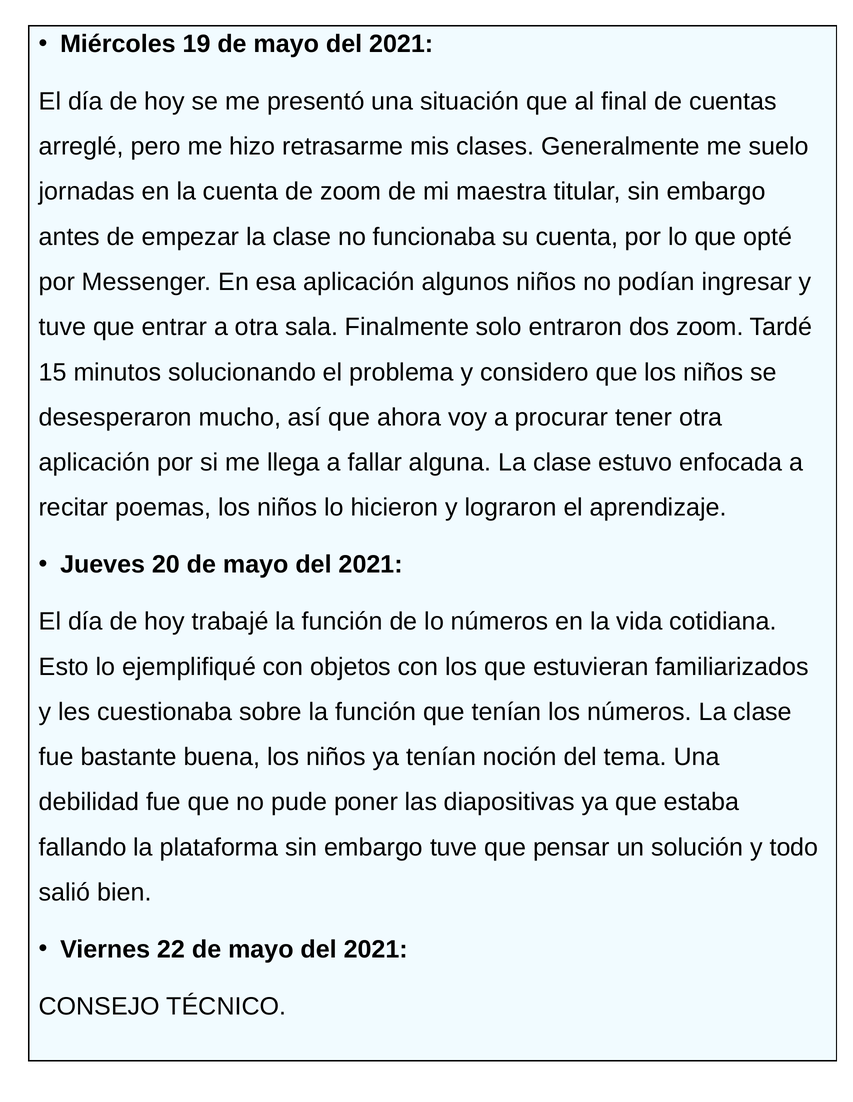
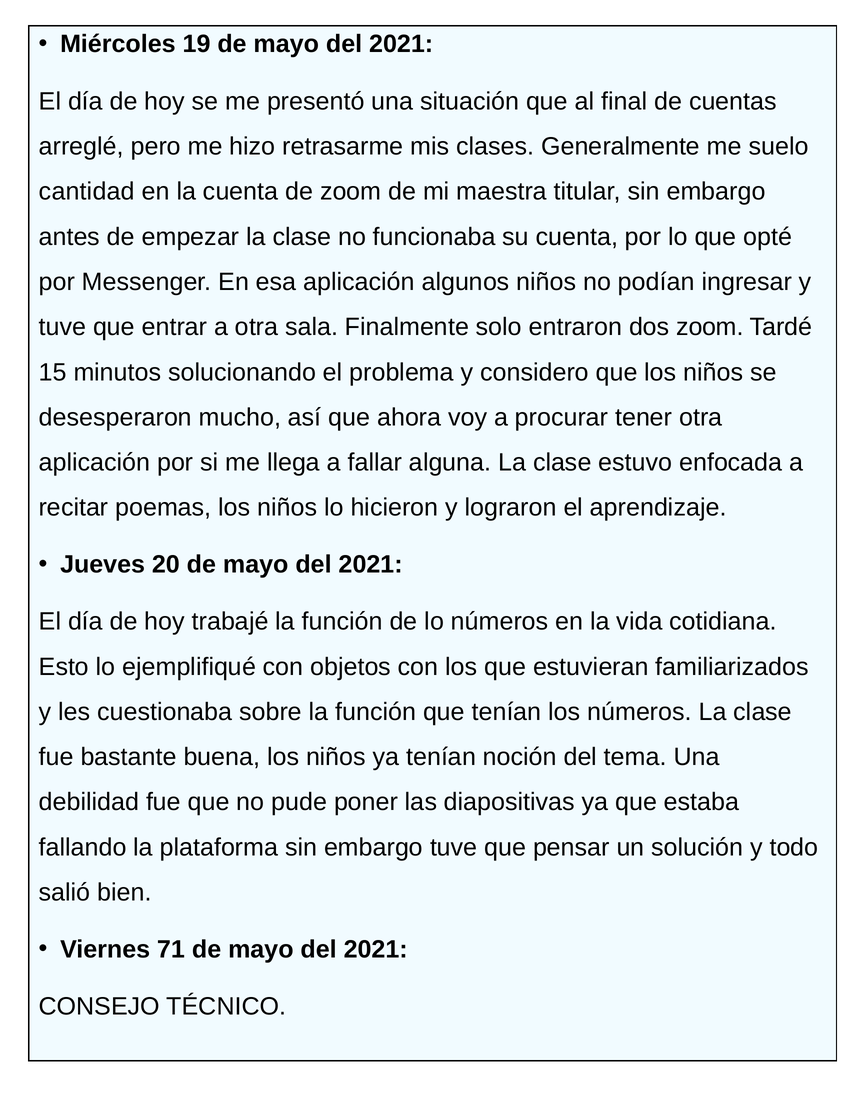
jornadas: jornadas -> cantidad
22: 22 -> 71
